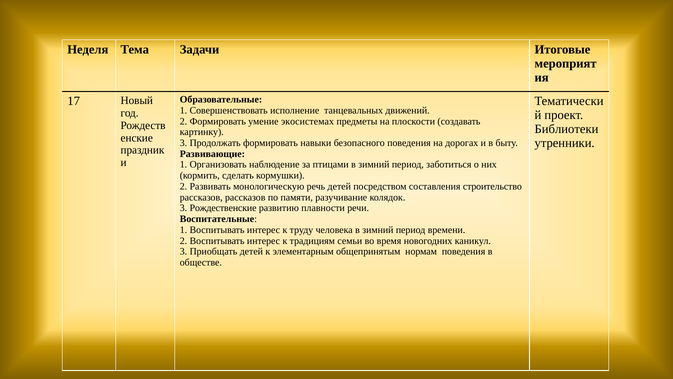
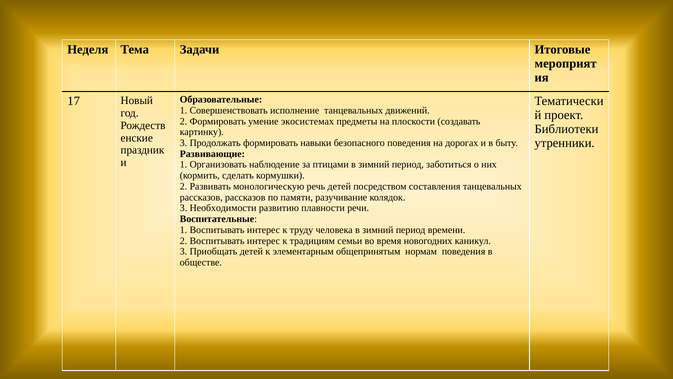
составления строительство: строительство -> танцевальных
Рождественские: Рождественские -> Необходимости
